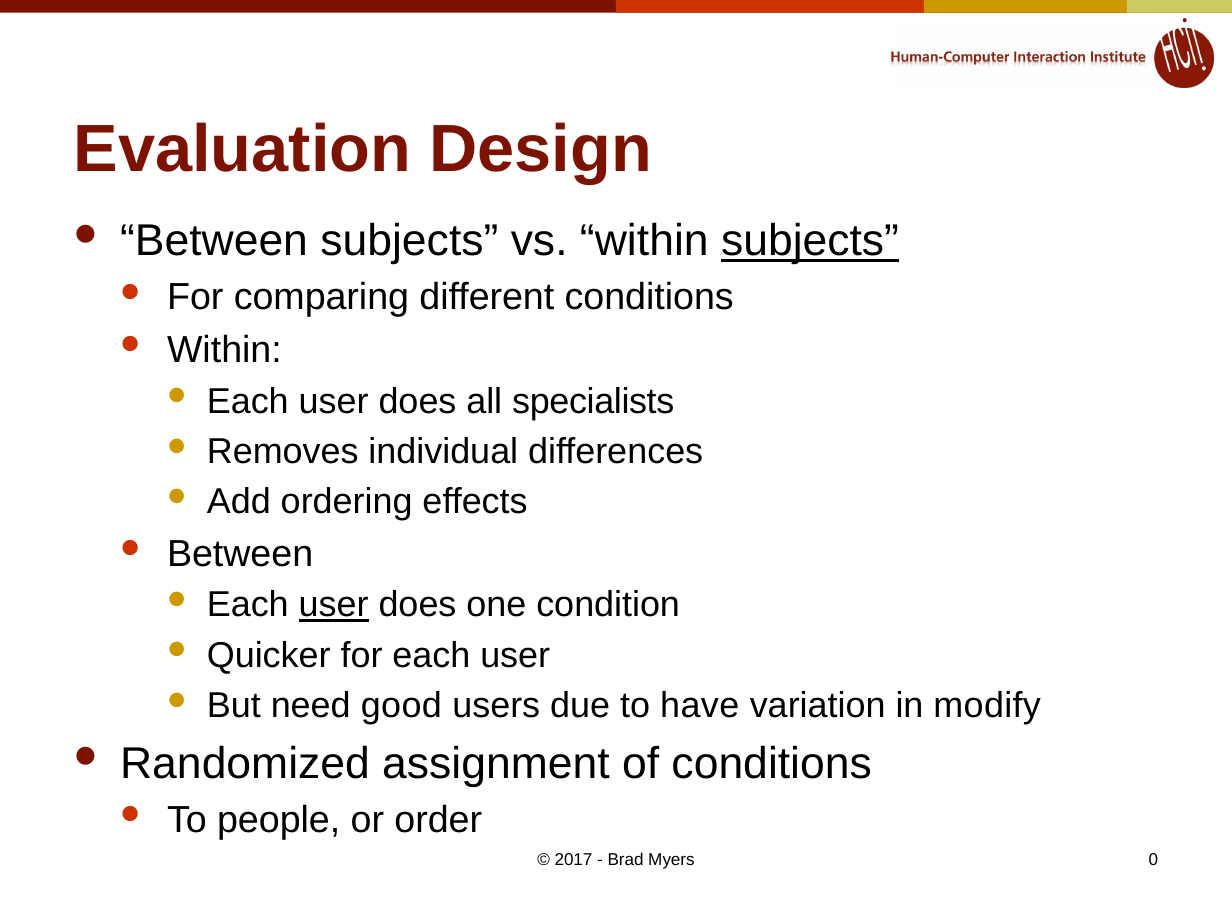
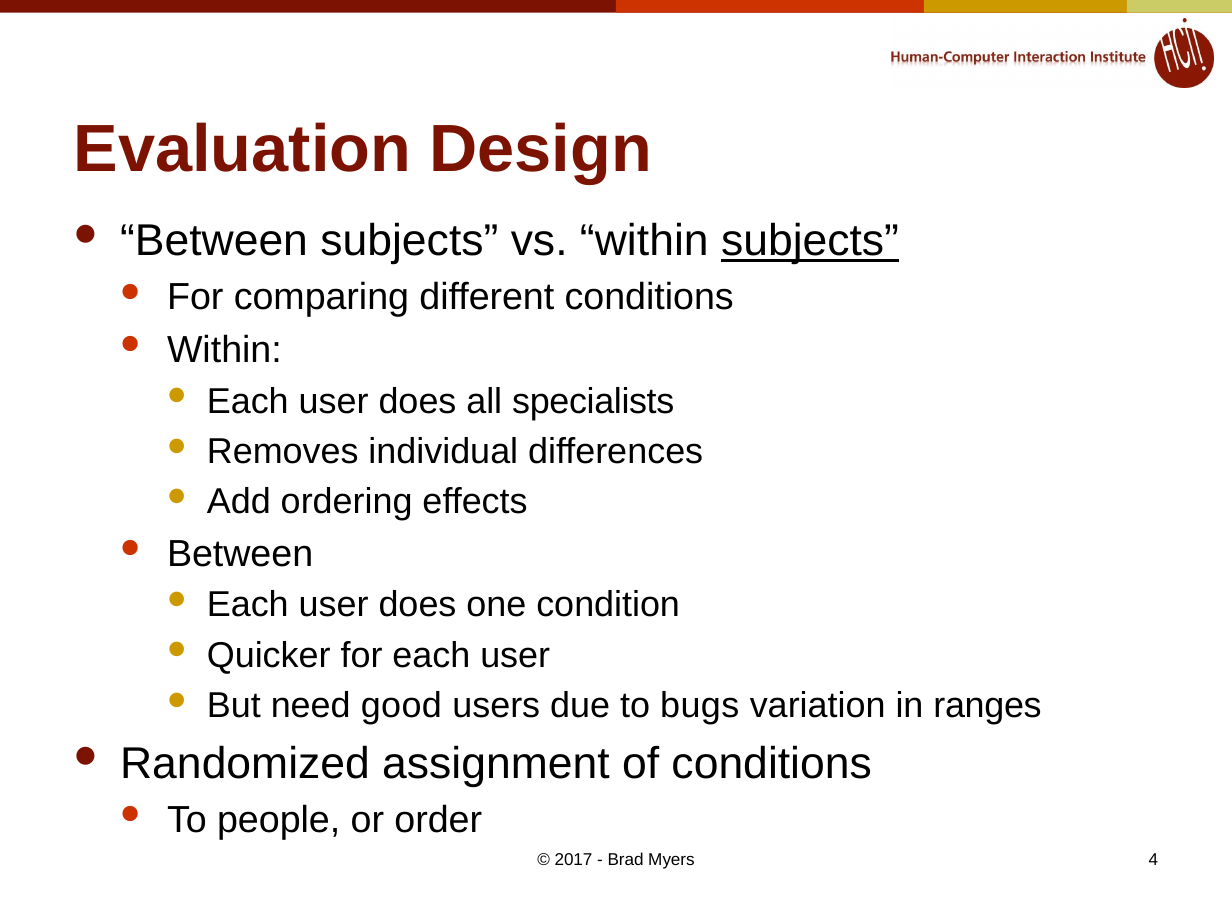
user at (334, 605) underline: present -> none
have: have -> bugs
modify: modify -> ranges
0: 0 -> 4
